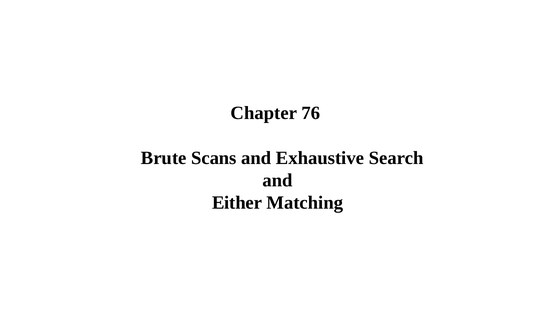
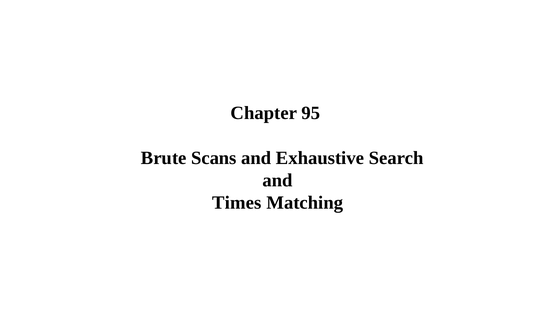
76: 76 -> 95
Either: Either -> Times
